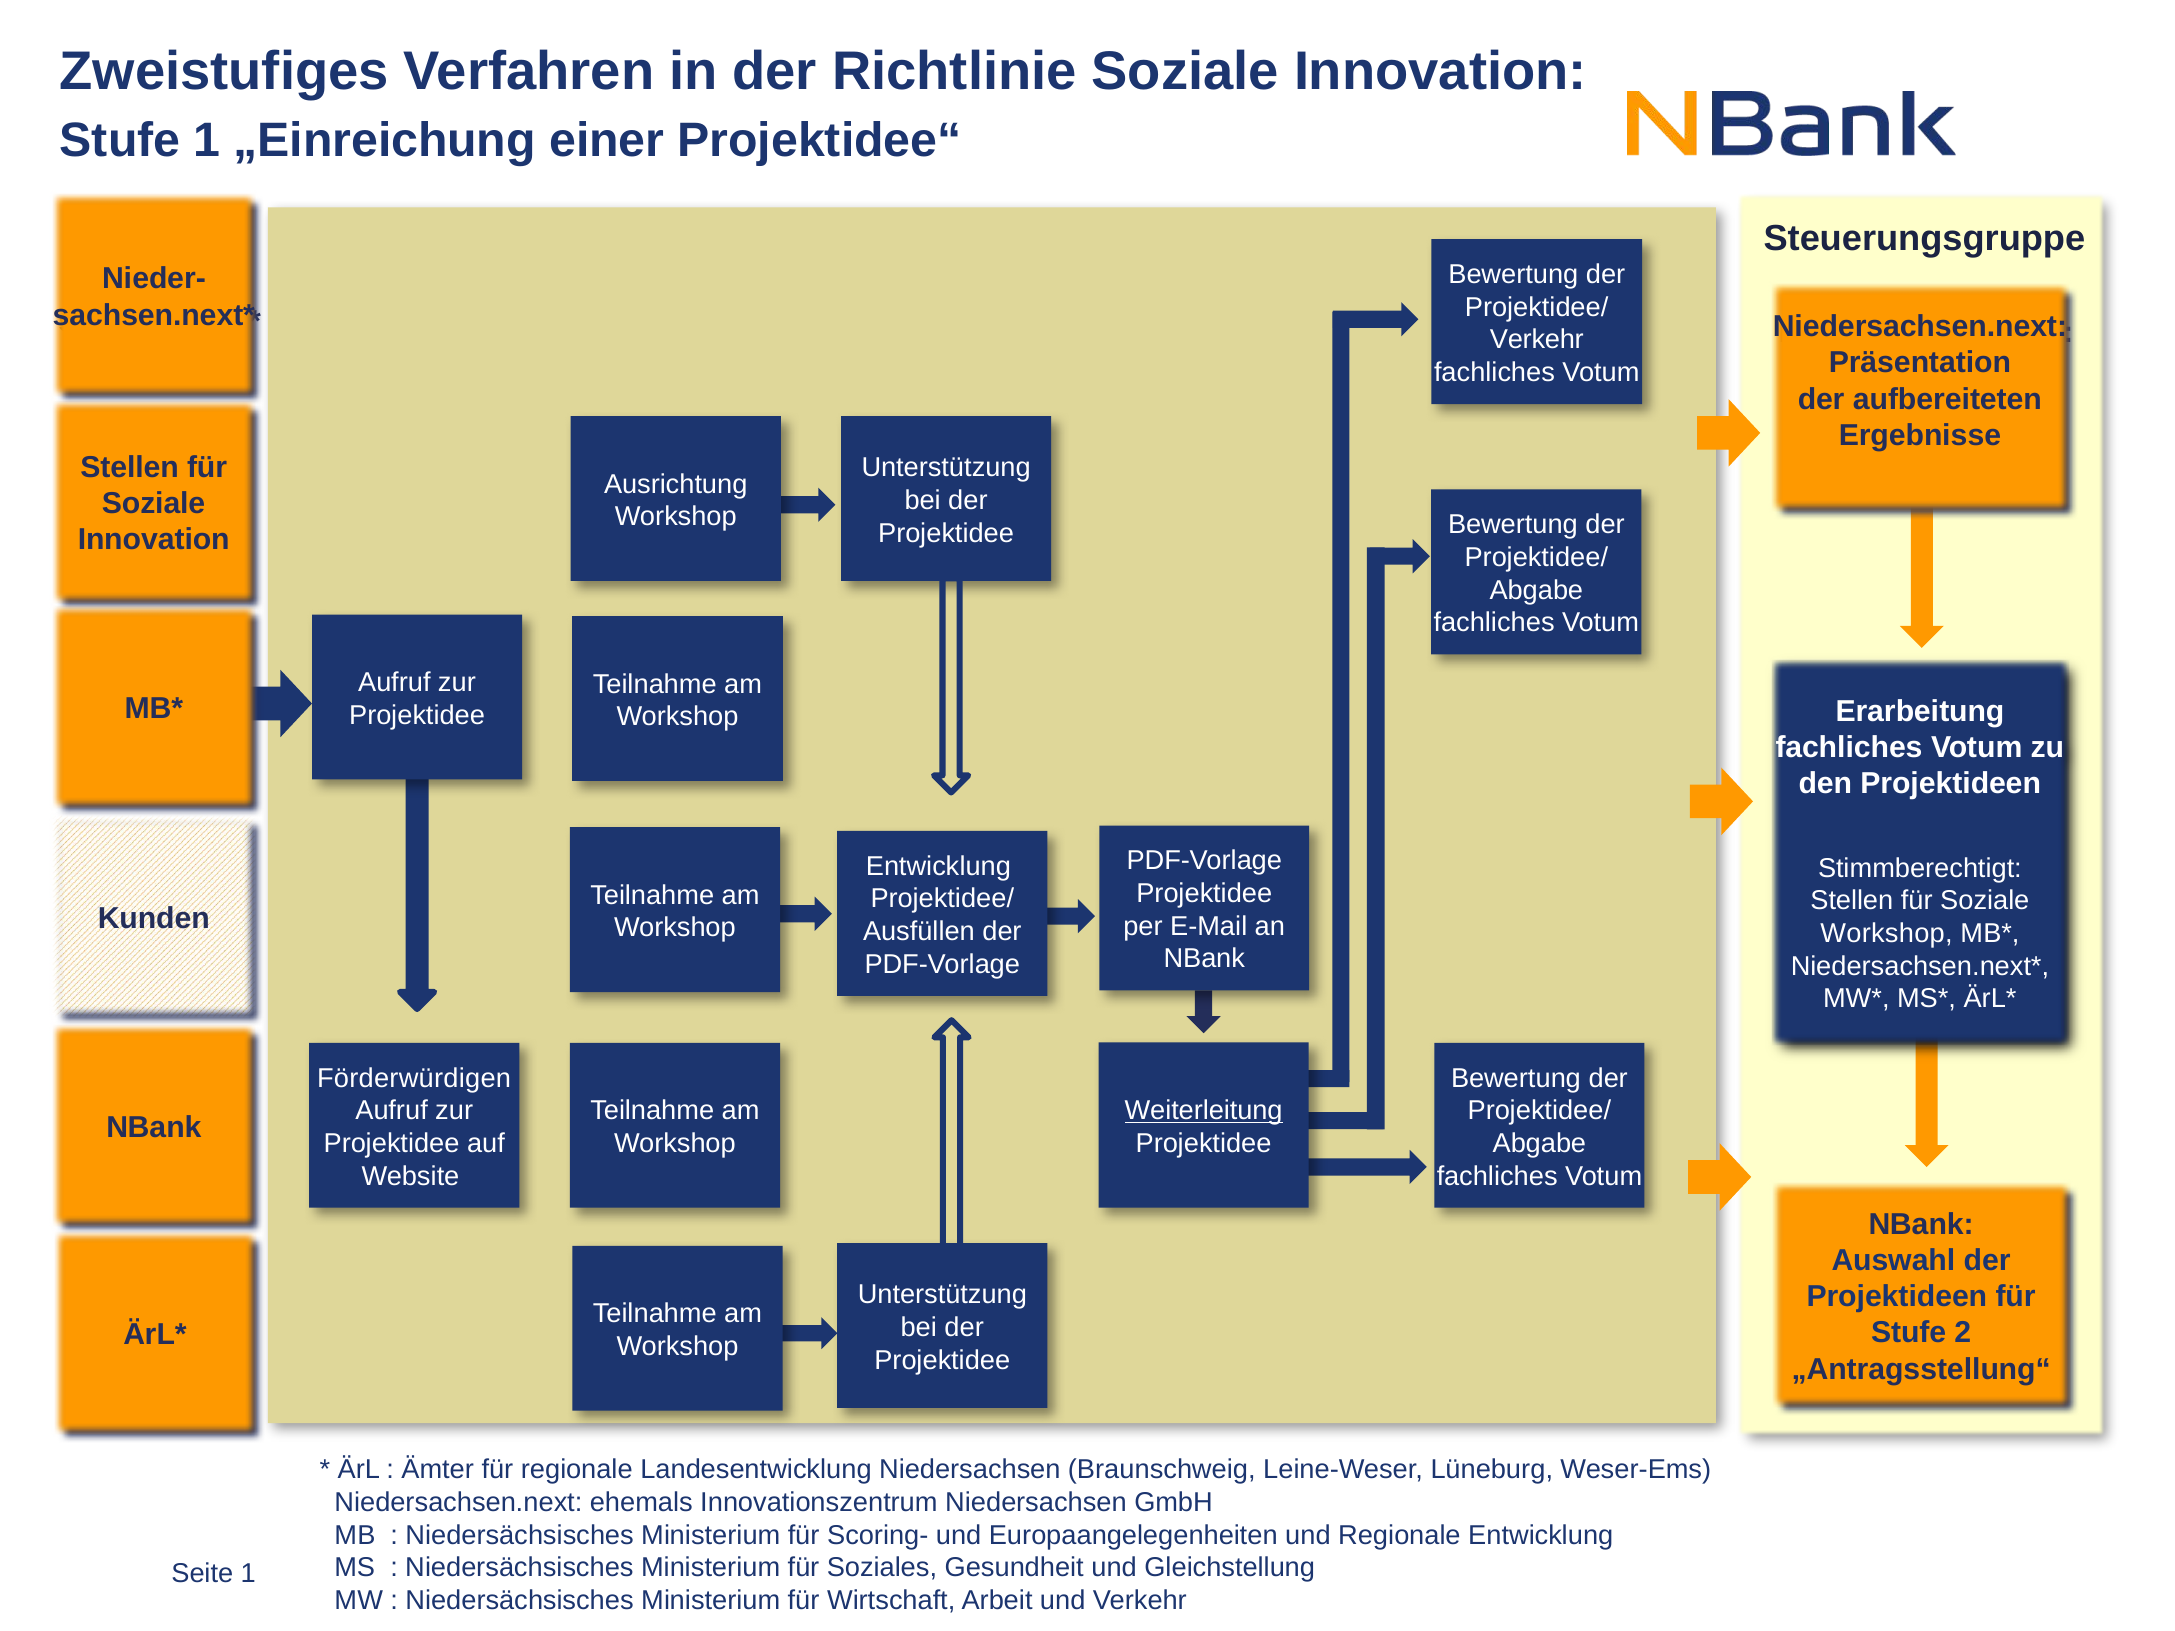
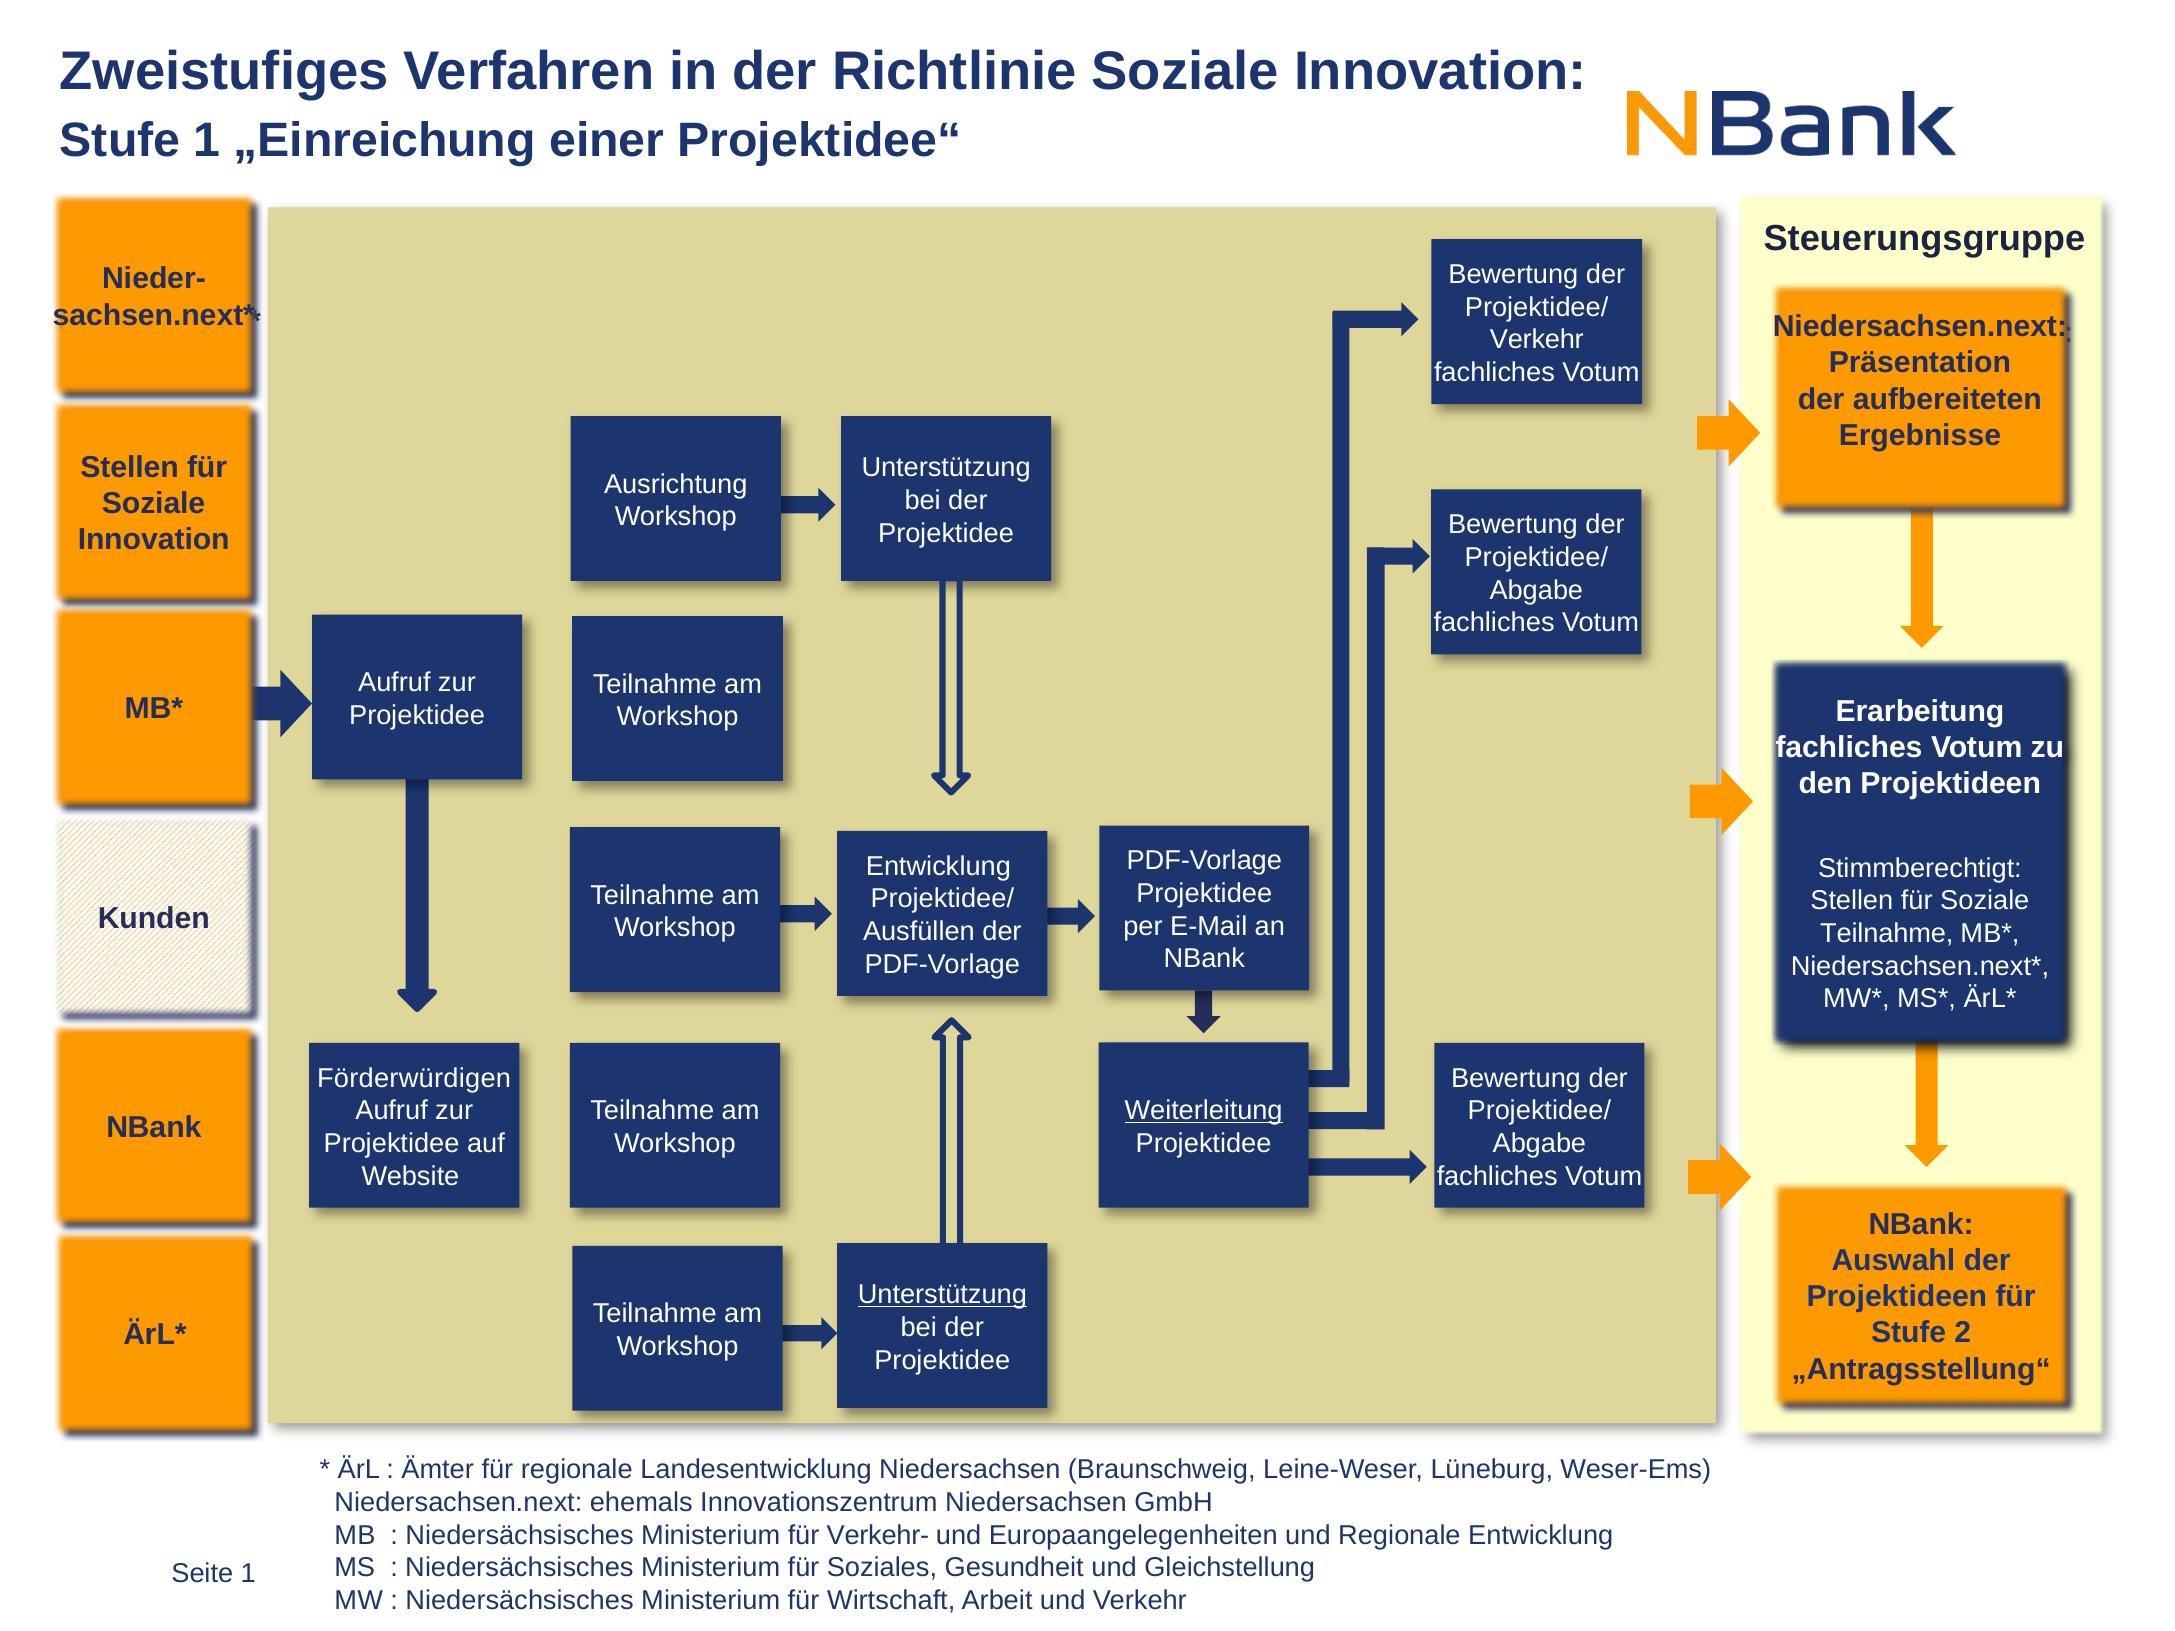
Workshop at (1887, 934): Workshop -> Teilnahme
Unterstützung at (942, 1295) underline: none -> present
Scoring-: Scoring- -> Verkehr-
